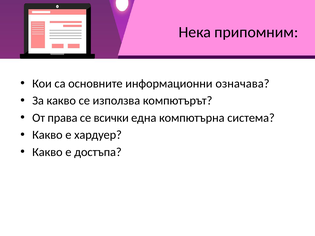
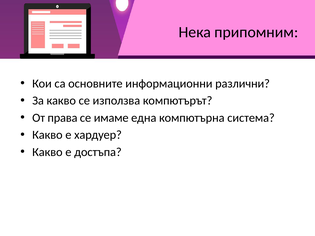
означава: означава -> различни
всички: всички -> имаме
